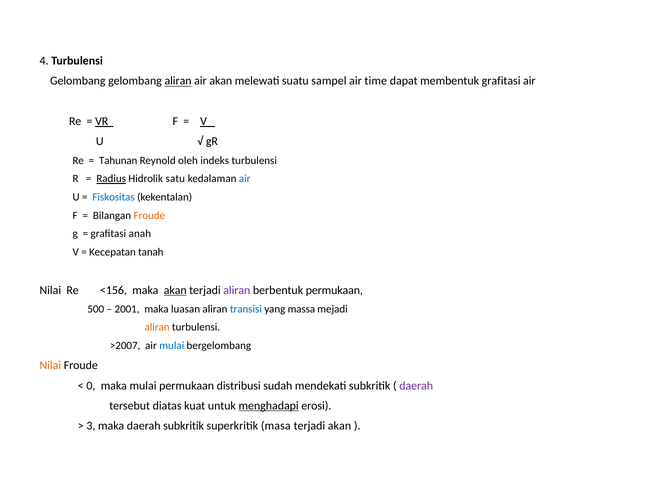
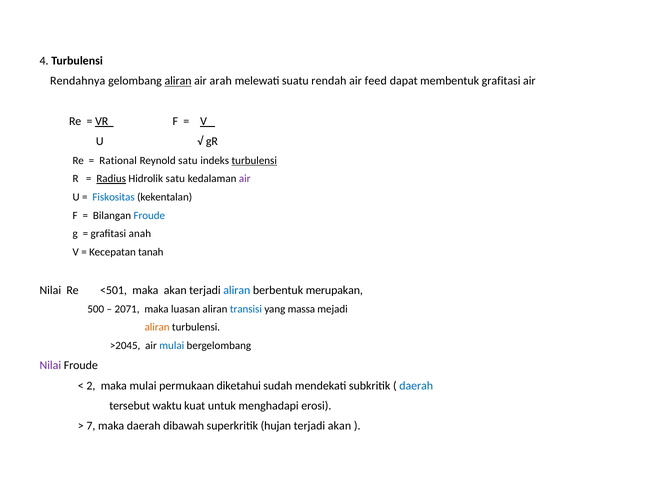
Gelombang at (78, 81): Gelombang -> Rendahnya
air akan: akan -> arah
sampel: sampel -> rendah
time: time -> feed
Tahunan: Tahunan -> Rational
Reynold oleh: oleh -> satu
turbulensi at (254, 160) underline: none -> present
air at (245, 179) colour: blue -> purple
Froude at (149, 215) colour: orange -> blue
<156: <156 -> <501
akan at (175, 290) underline: present -> none
aliran at (237, 290) colour: purple -> blue
berbentuk permukaan: permukaan -> merupakan
2001: 2001 -> 2071
>2007: >2007 -> >2045
Nilai at (50, 365) colour: orange -> purple
0: 0 -> 2
distribusi: distribusi -> diketahui
daerah at (416, 386) colour: purple -> blue
diatas: diatas -> waktu
menghadapi underline: present -> none
3: 3 -> 7
daerah subkritik: subkritik -> dibawah
masa: masa -> hujan
